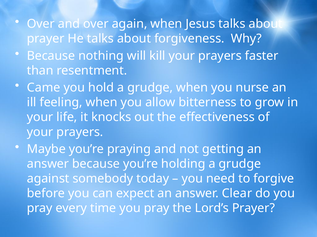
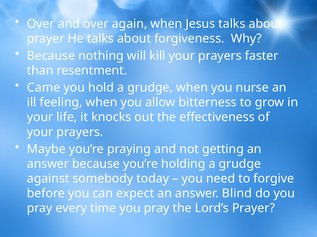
Clear: Clear -> Blind
